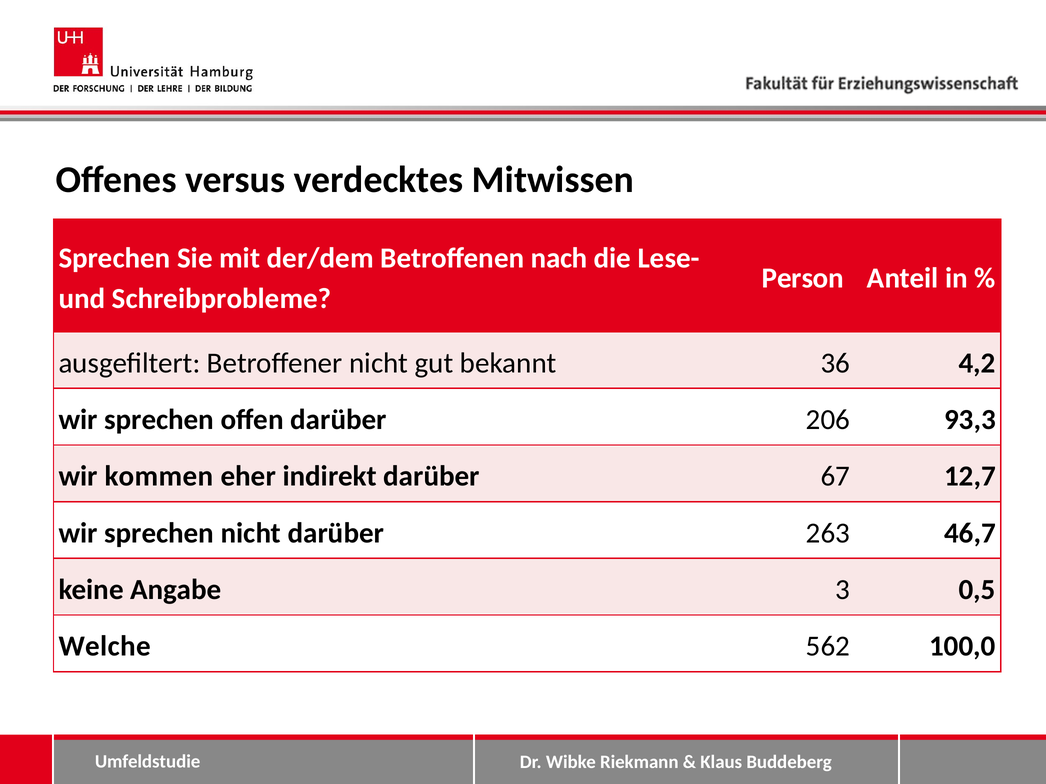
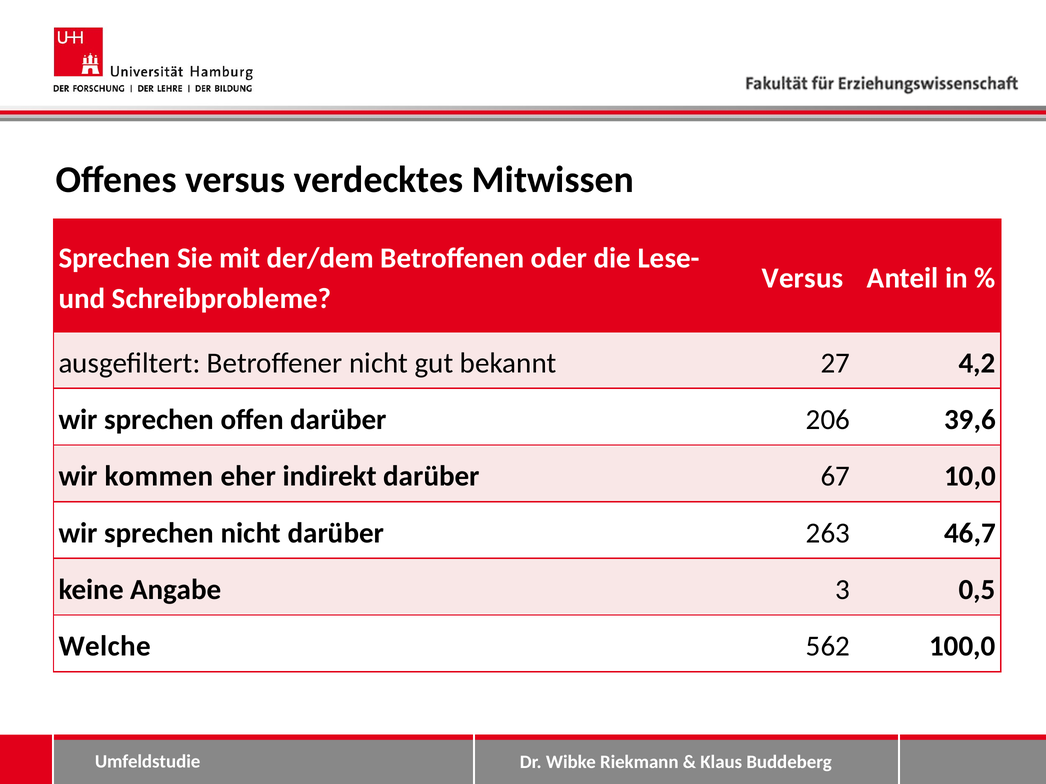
nach: nach -> oder
Person at (803, 279): Person -> Versus
36: 36 -> 27
93,3: 93,3 -> 39,6
12,7: 12,7 -> 10,0
